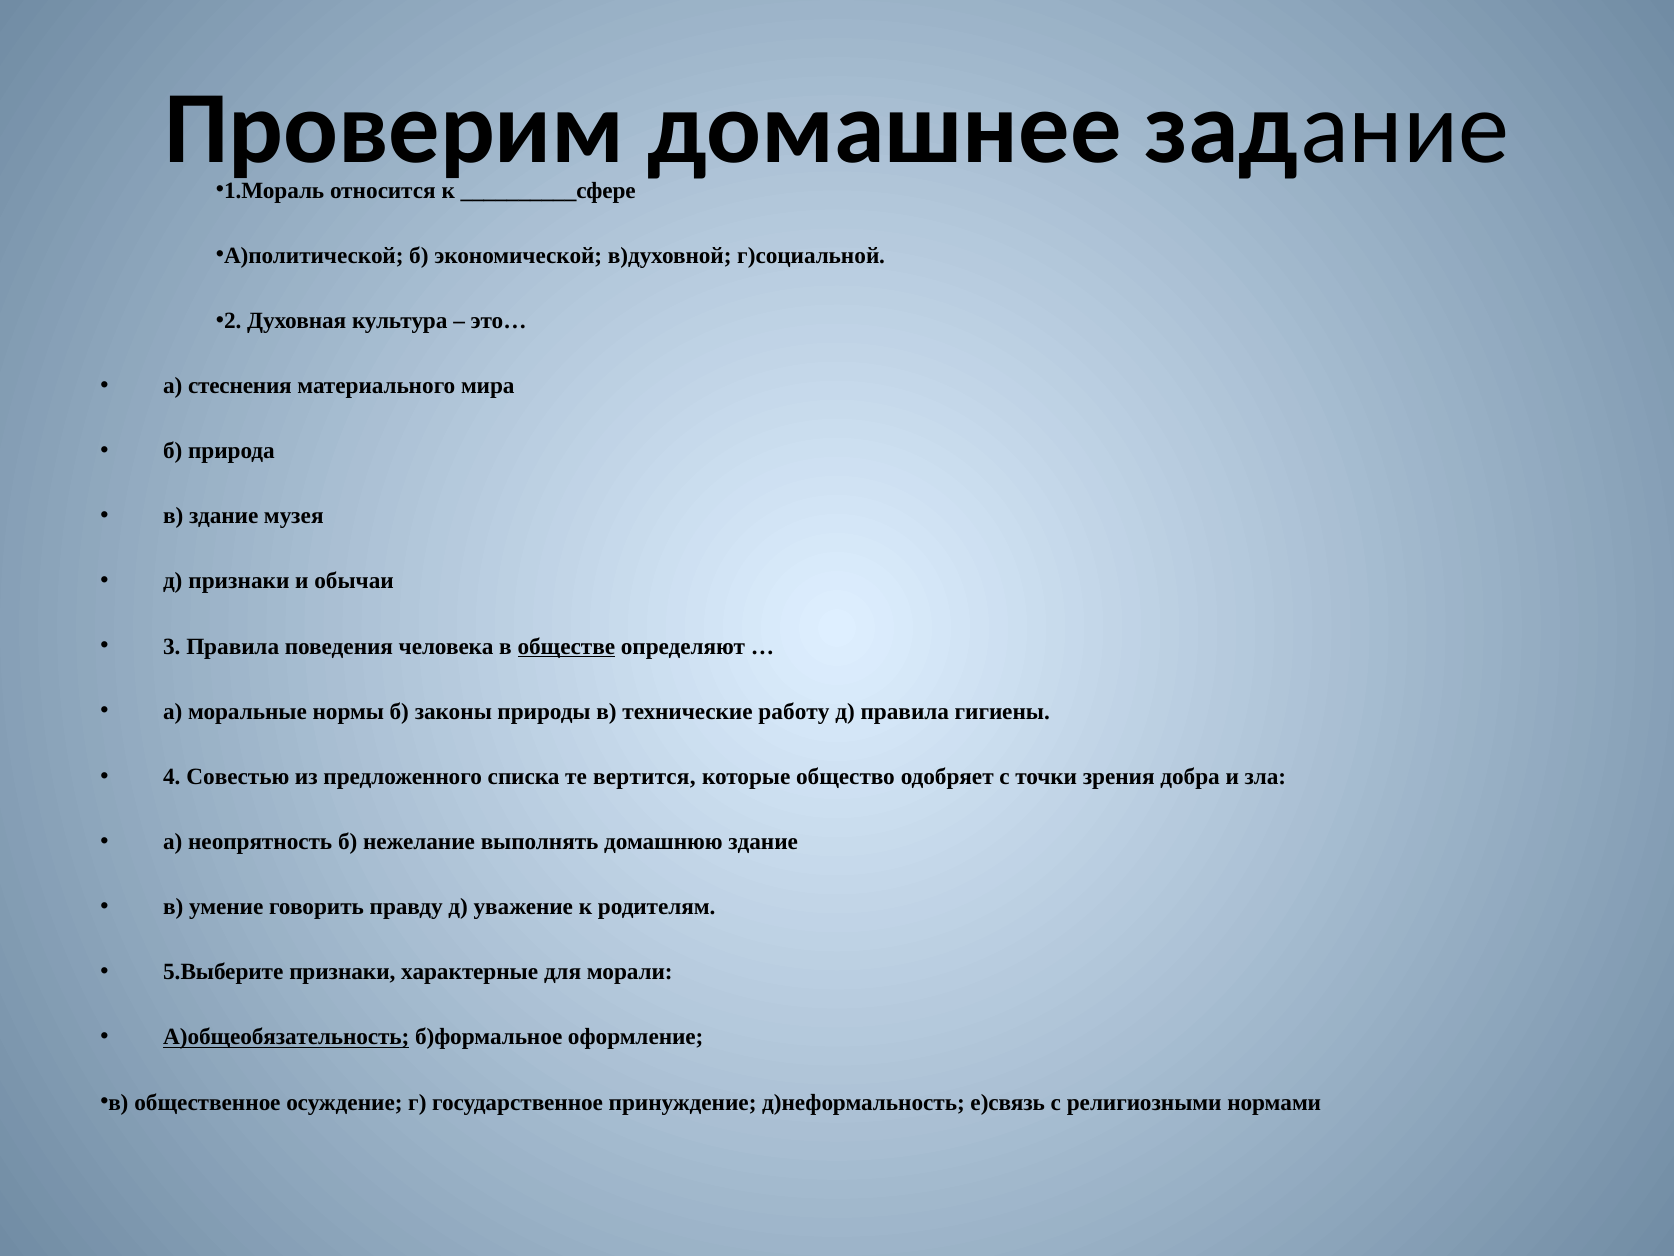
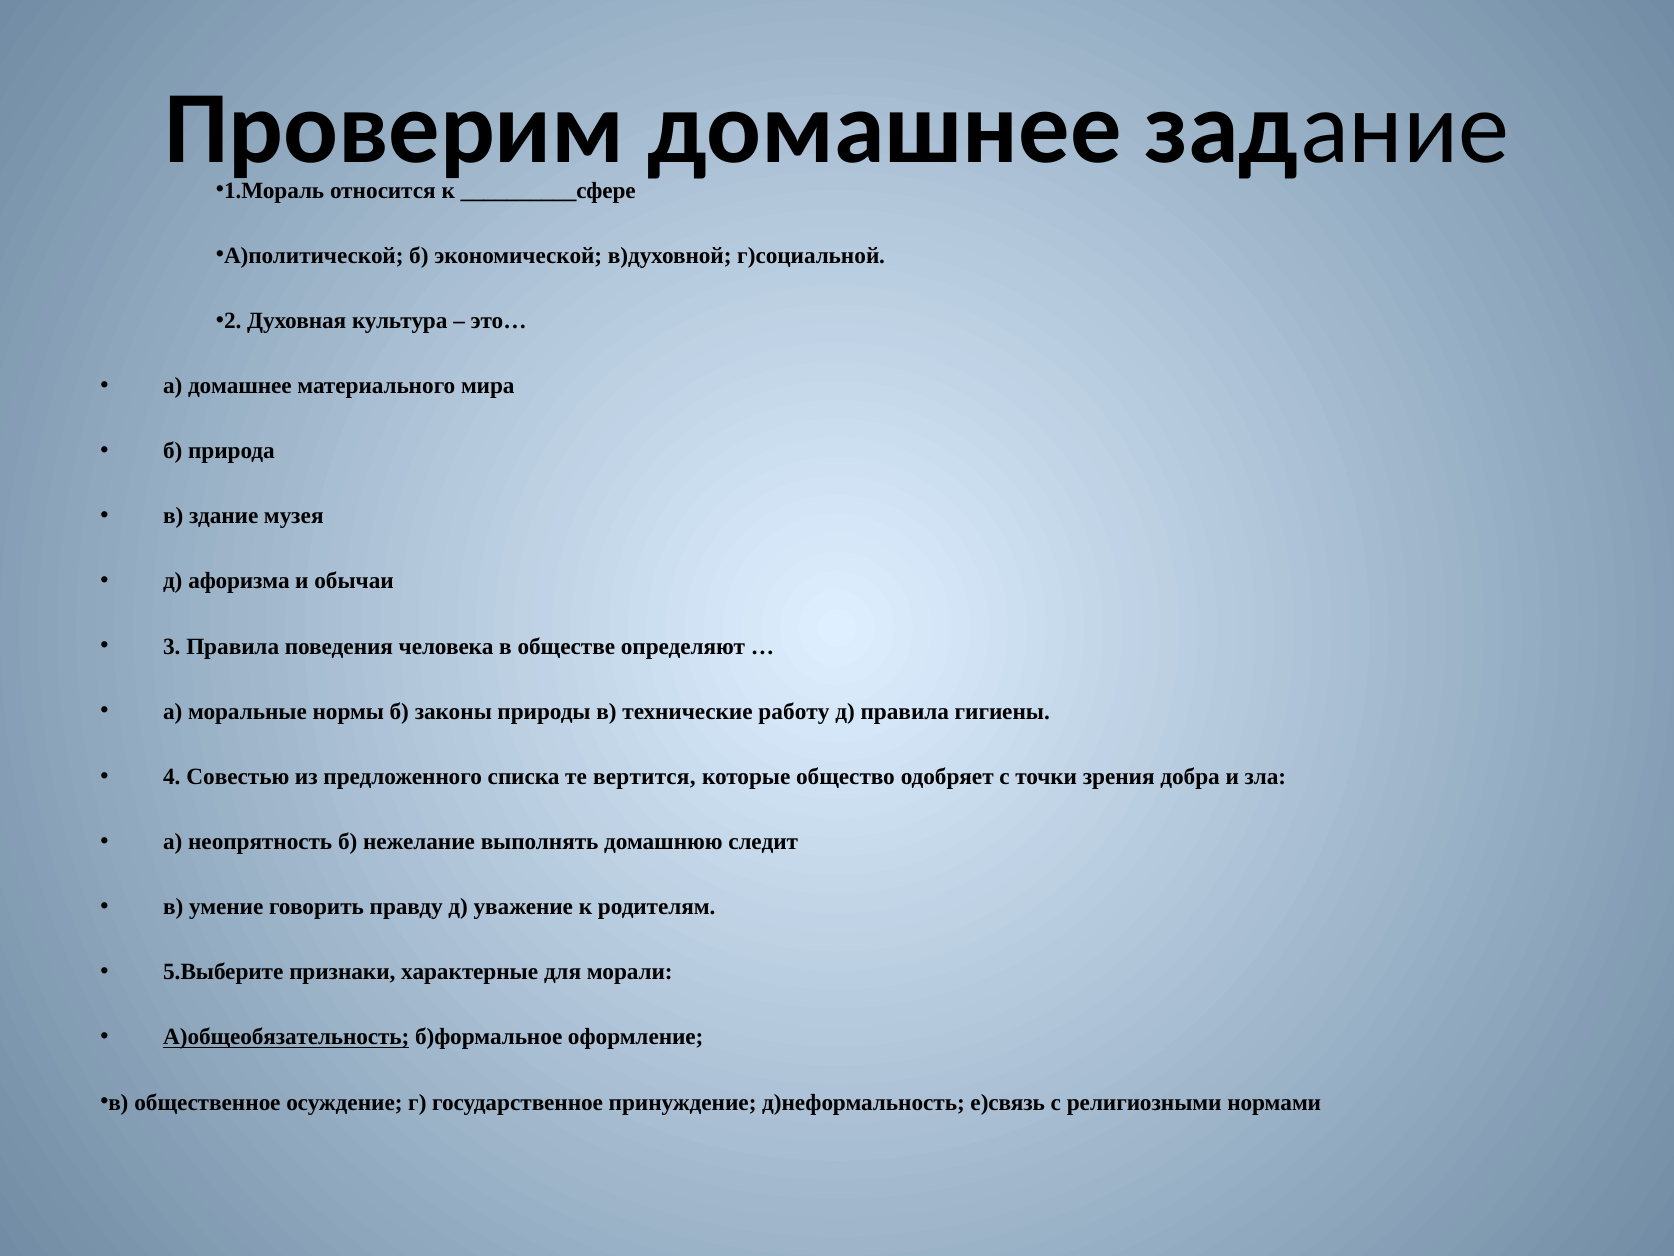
а стеснения: стеснения -> домашнее
д признаки: признаки -> афоризма
обществе underline: present -> none
домашнюю здание: здание -> следит
